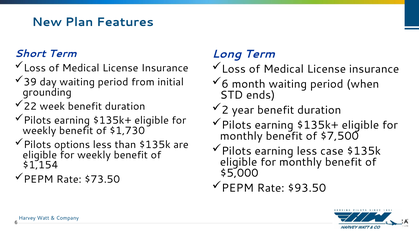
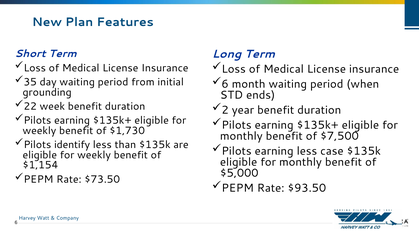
39: 39 -> 35
options: options -> identify
